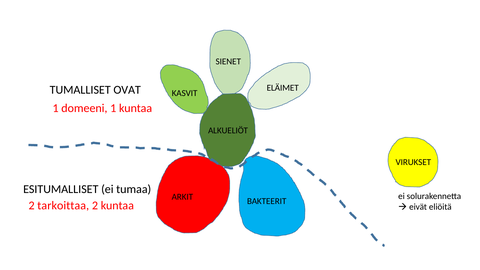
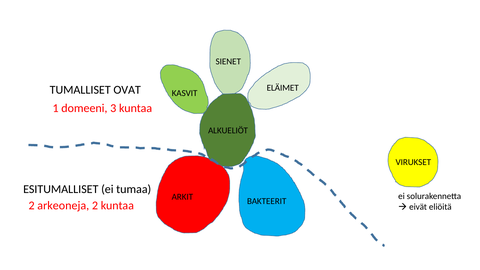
domeeni 1: 1 -> 3
tarkoittaa: tarkoittaa -> arkeoneja
